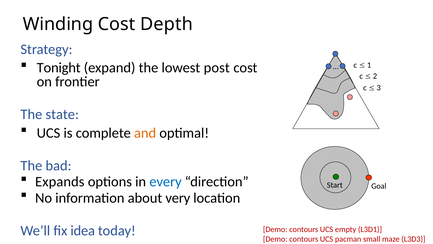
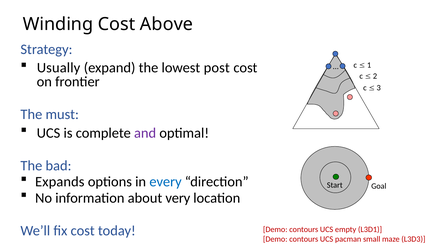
Depth: Depth -> Above
Tonight: Tonight -> Usually
state: state -> must
and colour: orange -> purple
fix idea: idea -> cost
